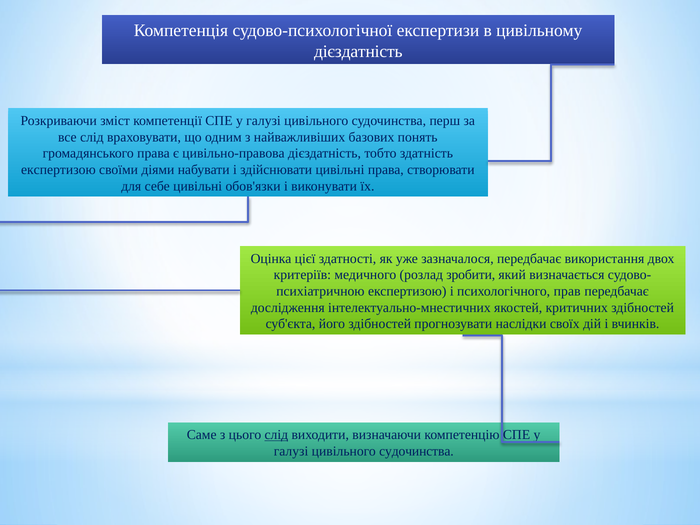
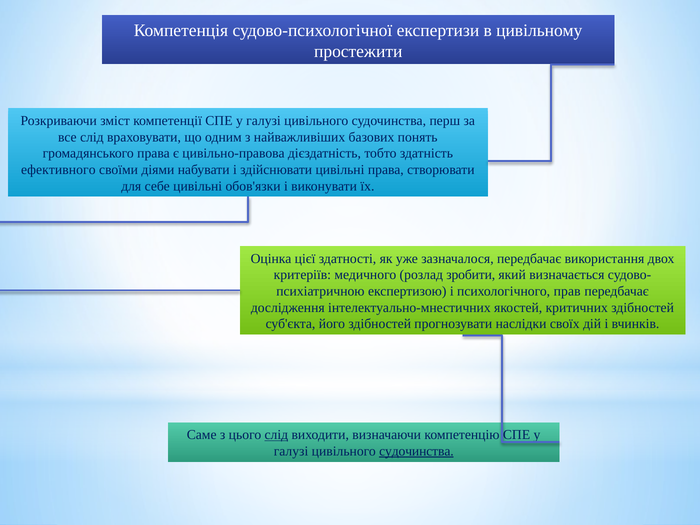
дієздатність at (358, 51): дієздатність -> простежити
експертизою at (58, 170): експертизою -> ефективного
судочинства at (416, 451) underline: none -> present
